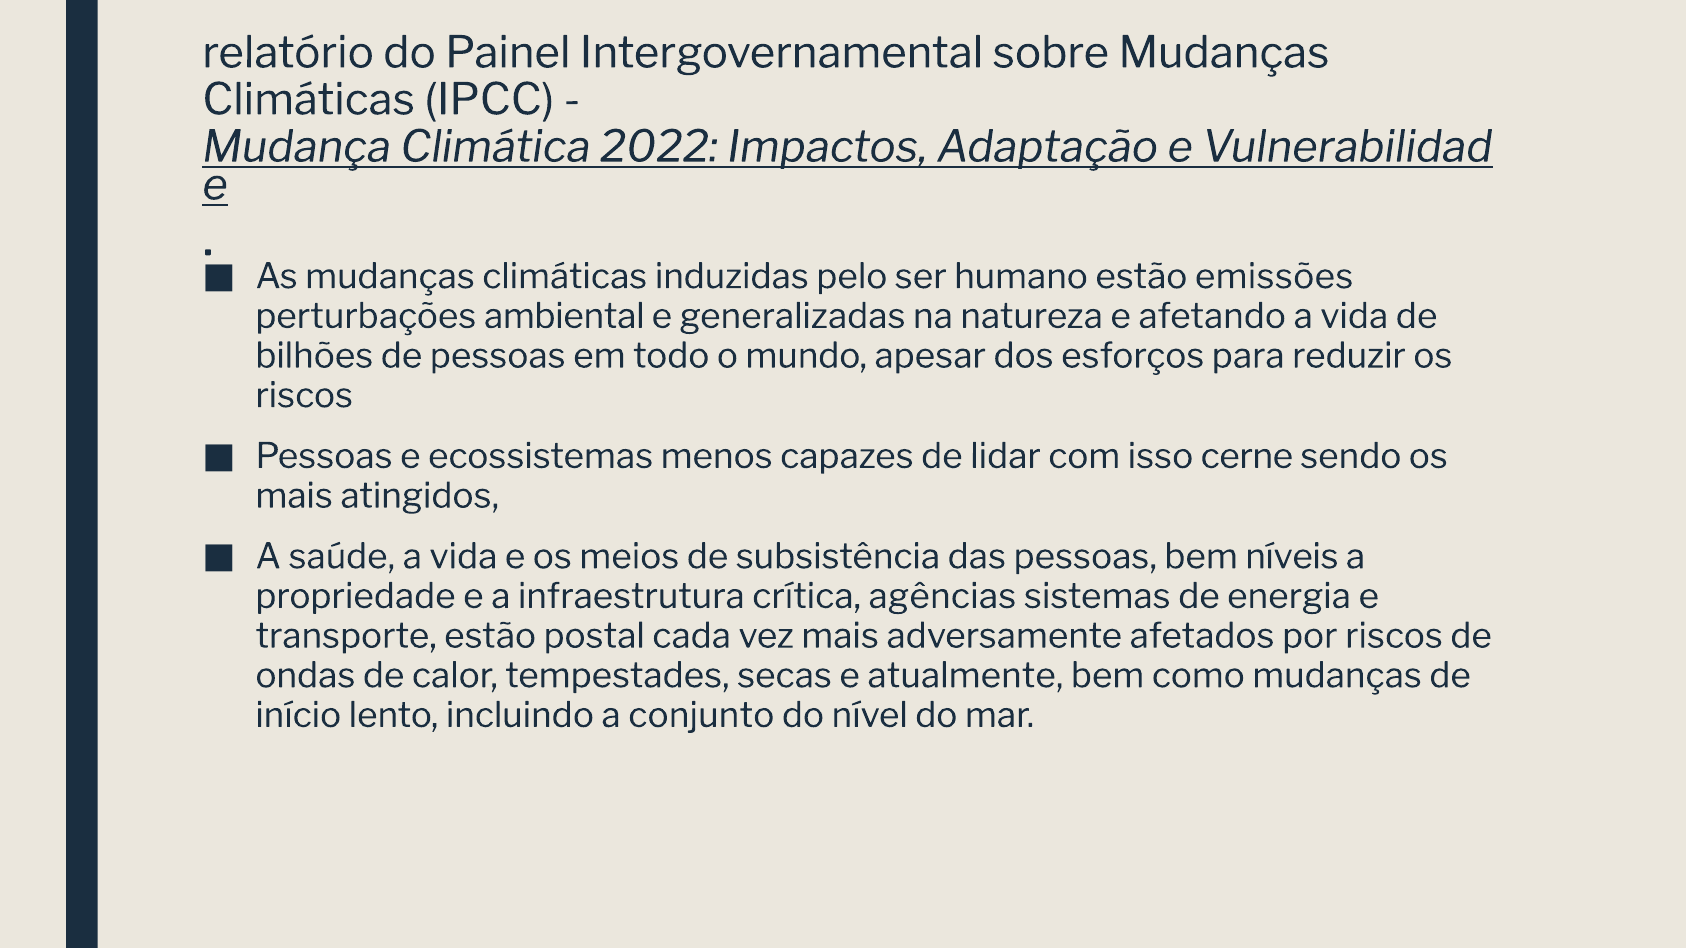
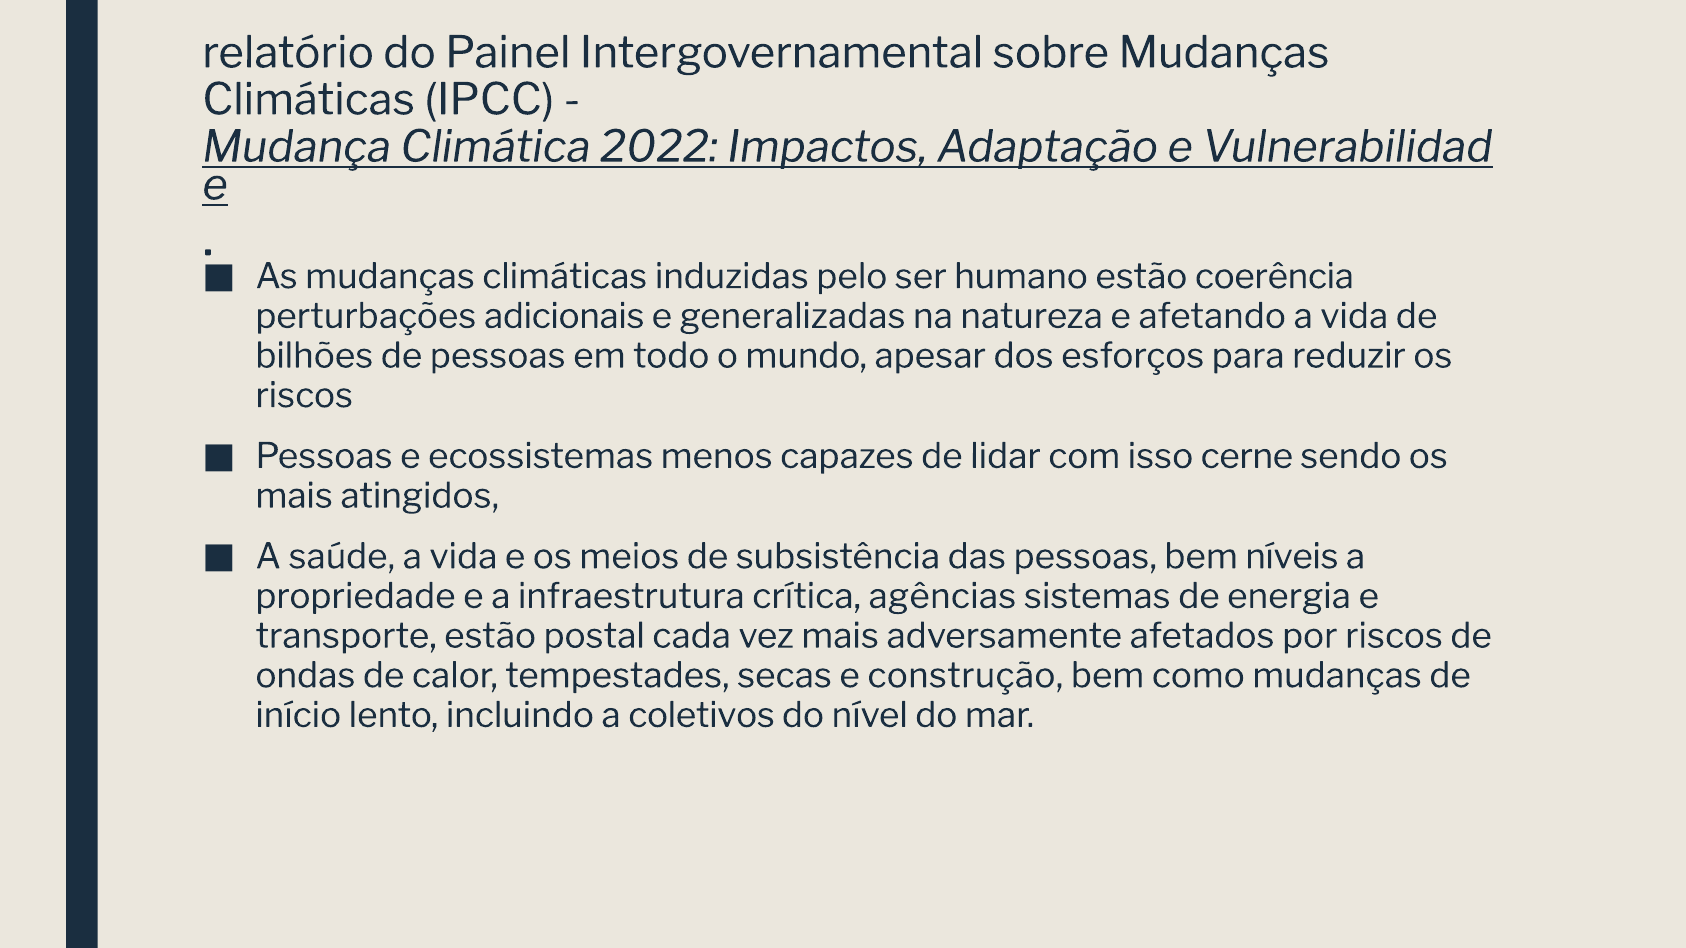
emissões: emissões -> coerência
ambiental: ambiental -> adicionais
atualmente: atualmente -> construção
conjunto: conjunto -> coletivos
